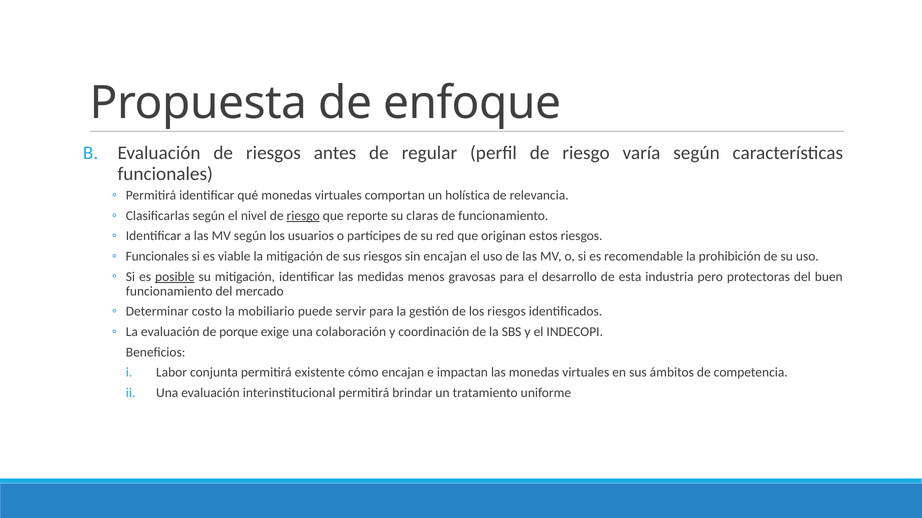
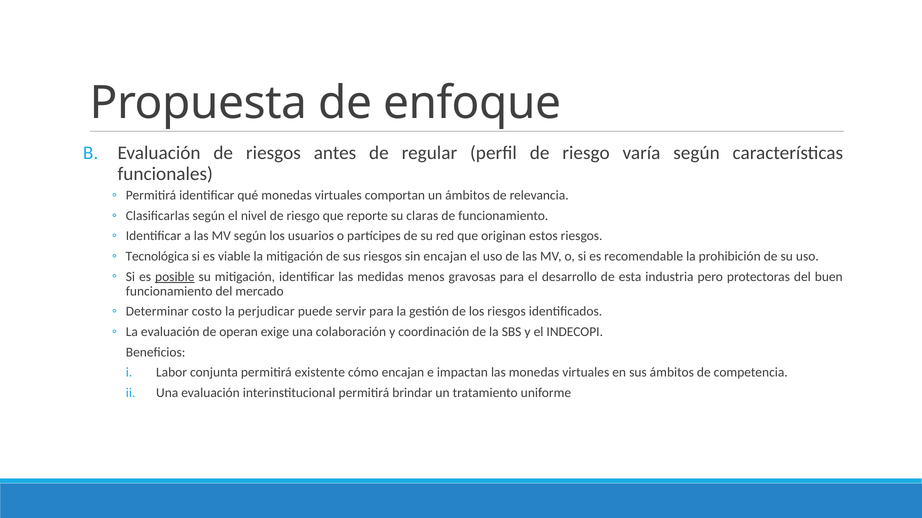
un holística: holística -> ámbitos
riesgo at (303, 216) underline: present -> none
Funcionales at (157, 257): Funcionales -> Tecnológica
mobiliario: mobiliario -> perjudicar
porque: porque -> operan
